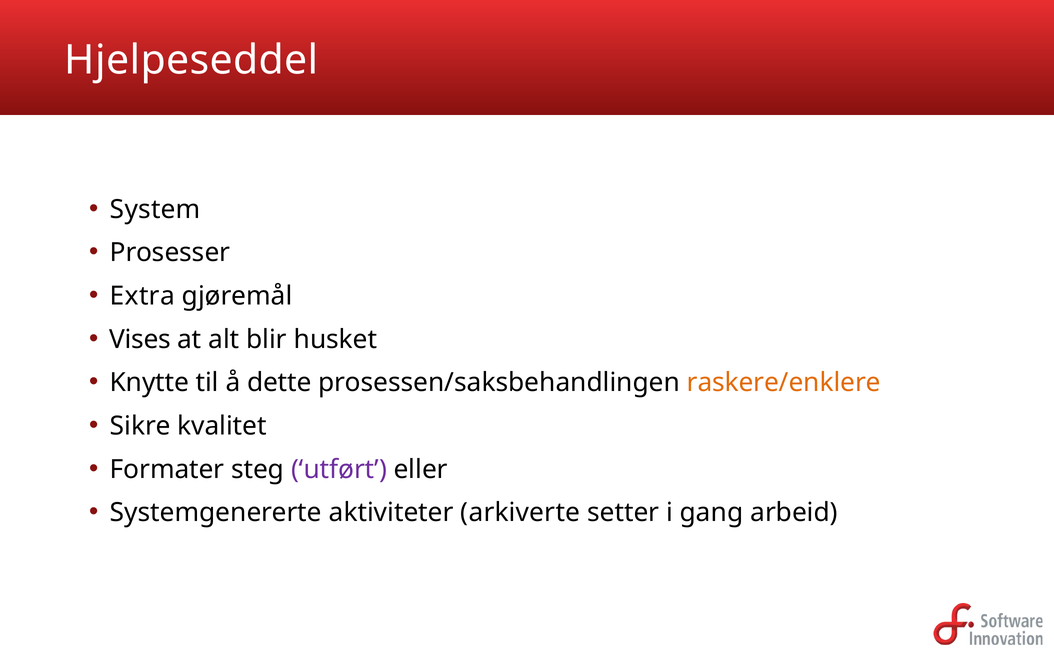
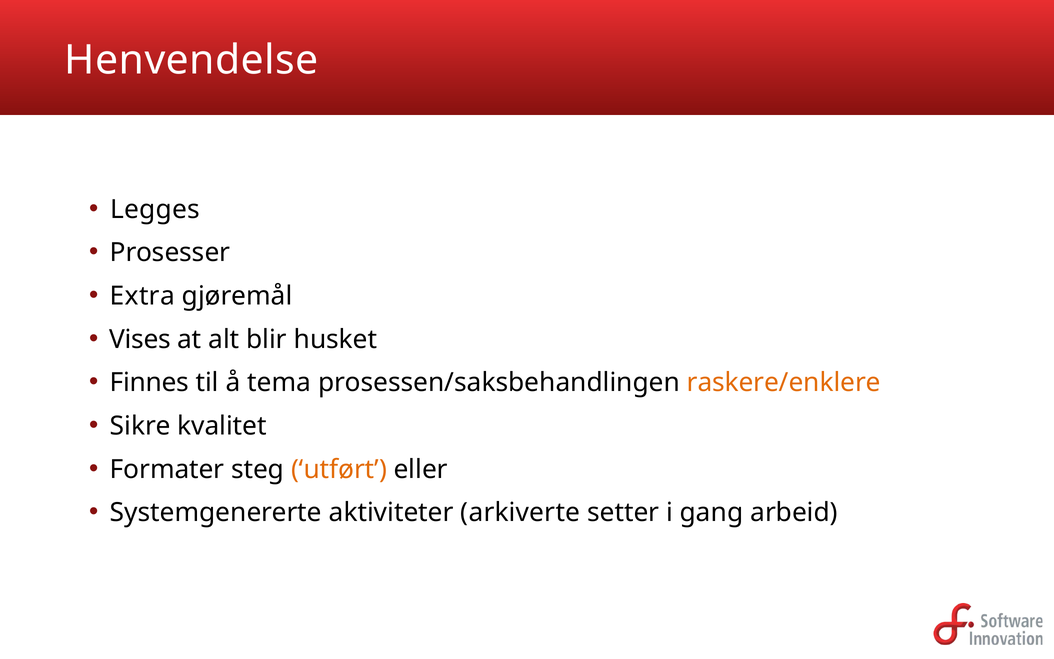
Hjelpeseddel: Hjelpeseddel -> Henvendelse
System: System -> Legges
Knytte: Knytte -> Finnes
dette: dette -> tema
utført colour: purple -> orange
